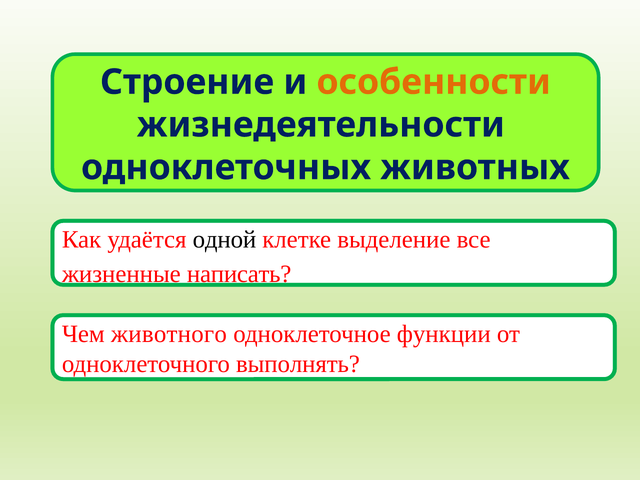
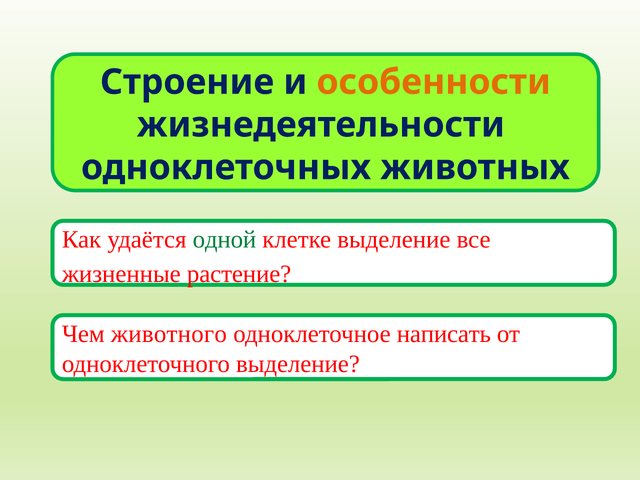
одной colour: black -> green
написать: написать -> растение
функции: функции -> написать
одноклеточного выполнять: выполнять -> выделение
